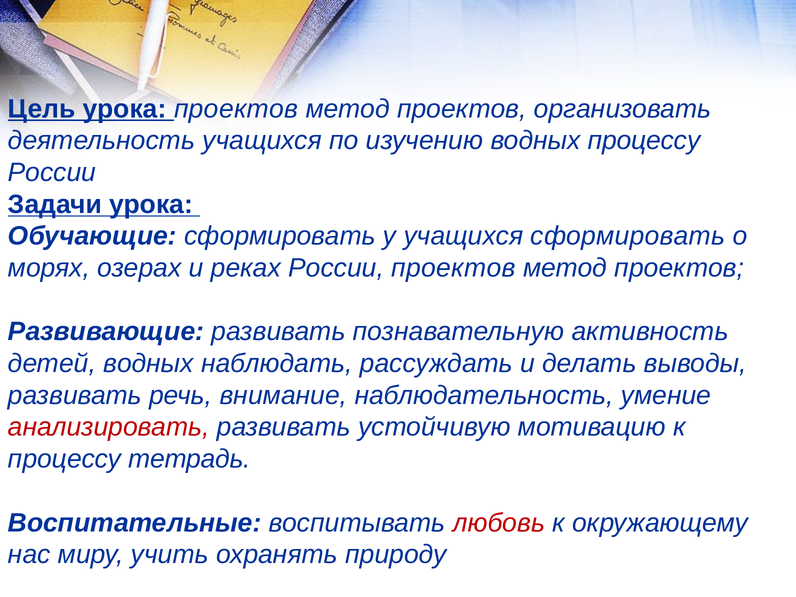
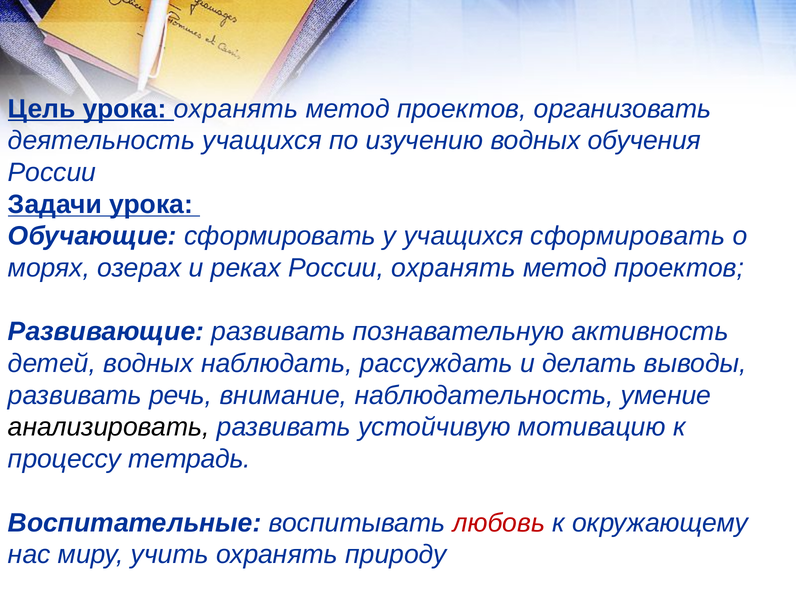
урока проектов: проектов -> охранять
водных процессу: процессу -> обучения
России проектов: проектов -> охранять
анализировать colour: red -> black
